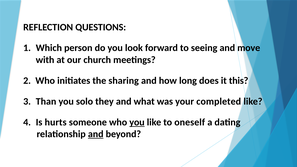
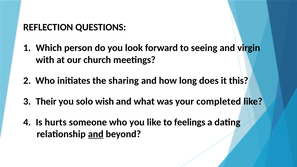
move: move -> virgin
Than: Than -> Their
they: they -> wish
you at (137, 122) underline: present -> none
oneself: oneself -> feelings
